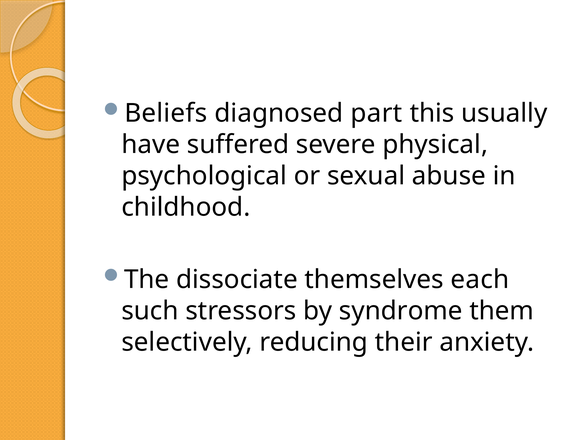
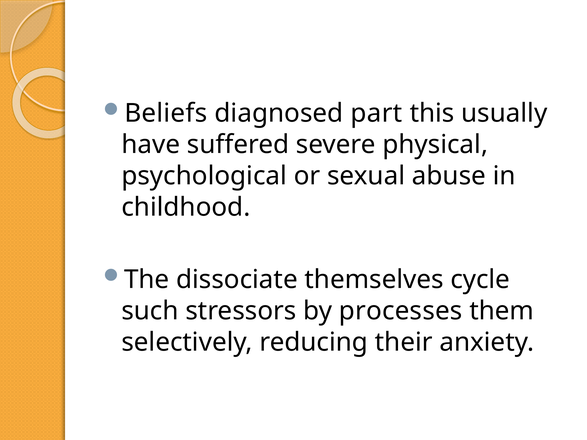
each: each -> cycle
syndrome: syndrome -> processes
